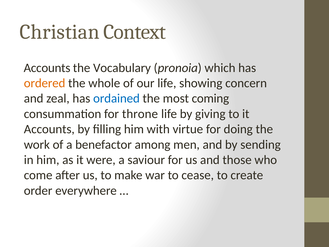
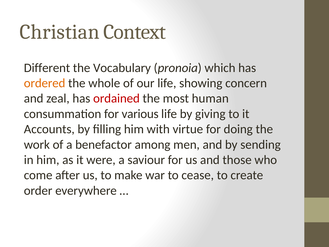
Accounts at (47, 68): Accounts -> Different
ordained colour: blue -> red
coming: coming -> human
throne: throne -> various
